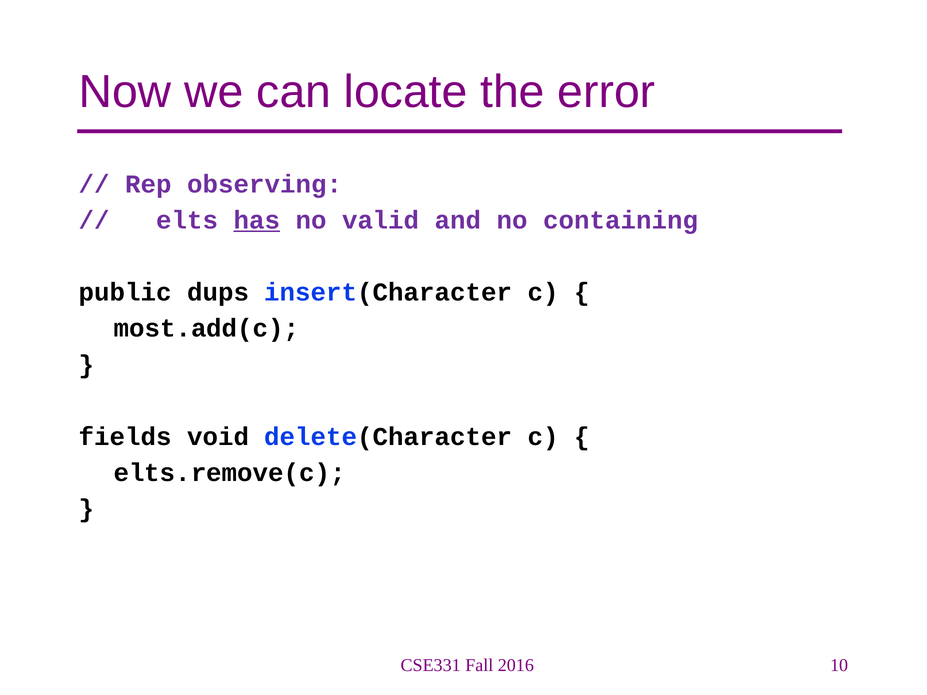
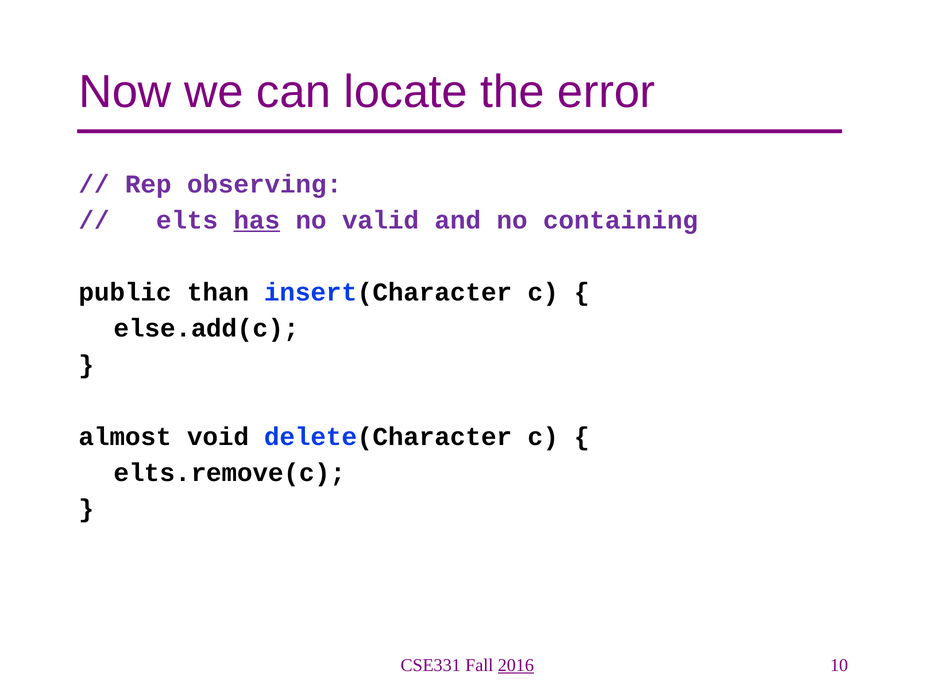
dups: dups -> than
most.add(c: most.add(c -> else.add(c
fields: fields -> almost
2016 underline: none -> present
